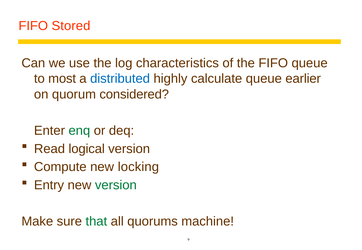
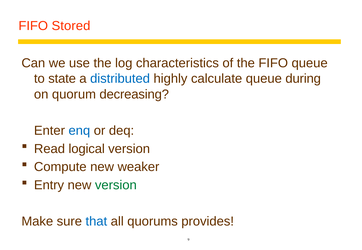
most: most -> state
earlier: earlier -> during
considered: considered -> decreasing
enq colour: green -> blue
locking: locking -> weaker
that colour: green -> blue
machine: machine -> provides
